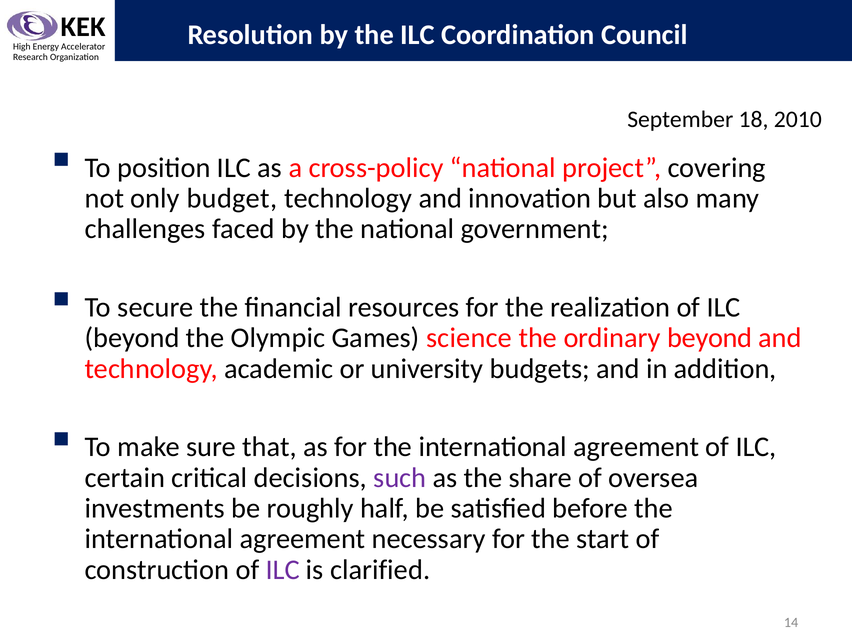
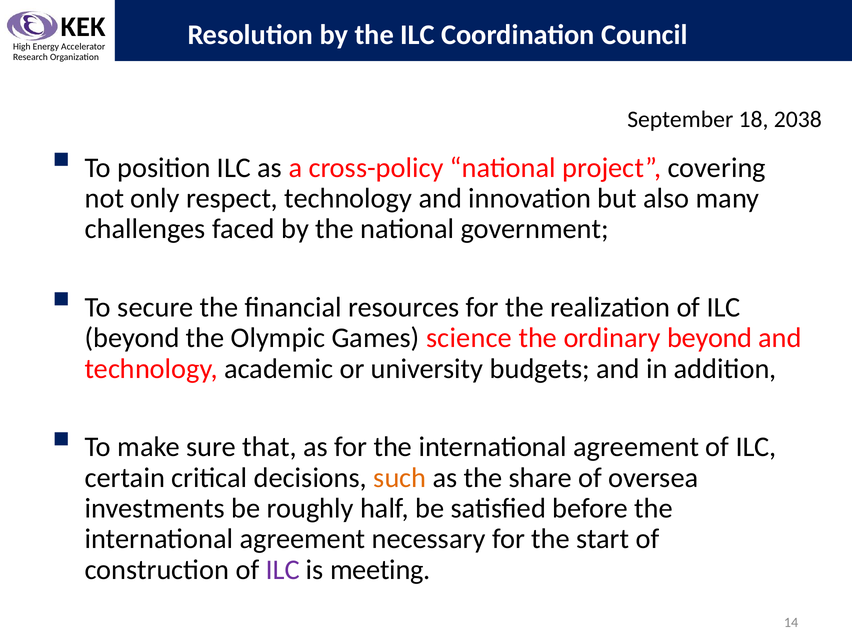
2010: 2010 -> 2038
budget: budget -> respect
such colour: purple -> orange
clarified: clarified -> meeting
